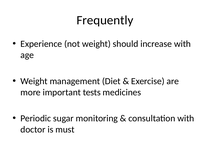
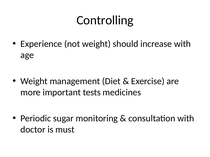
Frequently: Frequently -> Controlling
